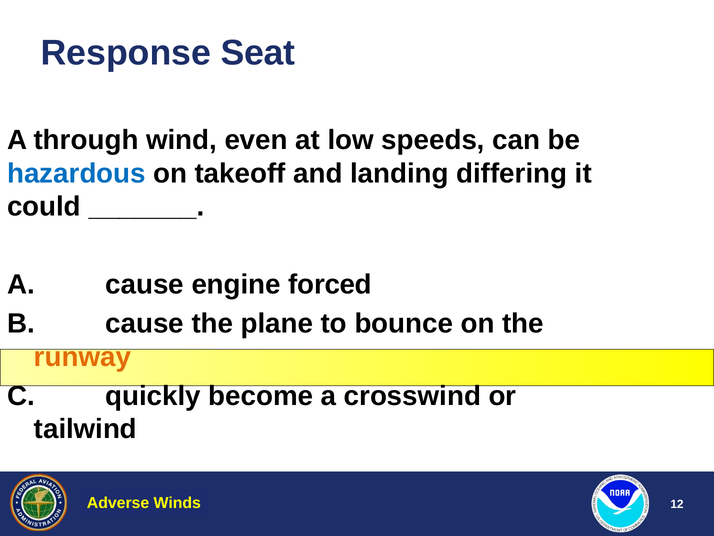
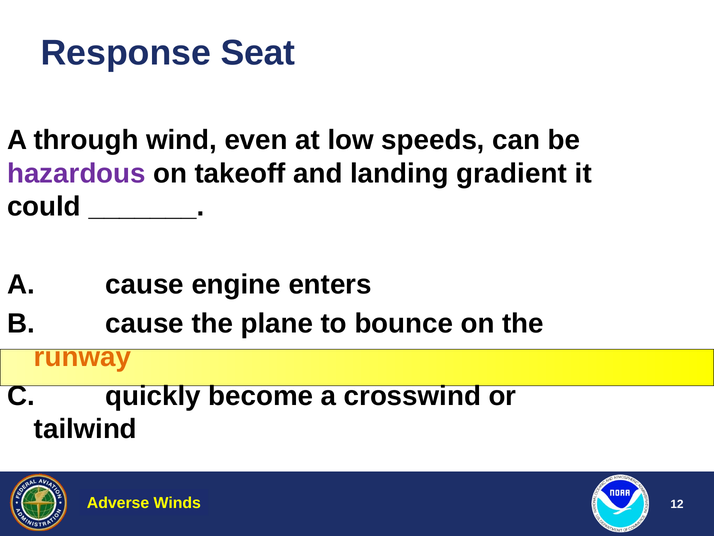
hazardous at (76, 173) colour: blue -> purple
differing: differing -> gradient
forced: forced -> enters
